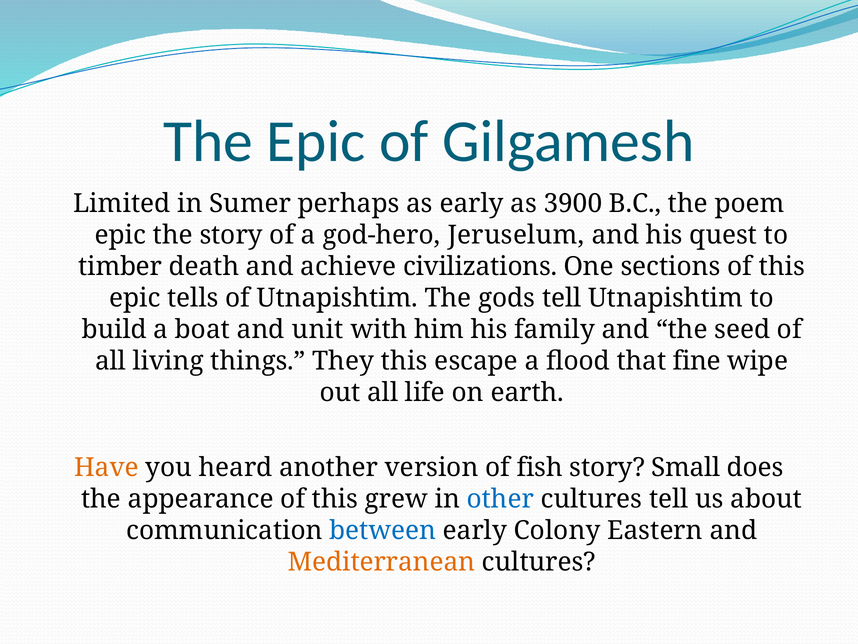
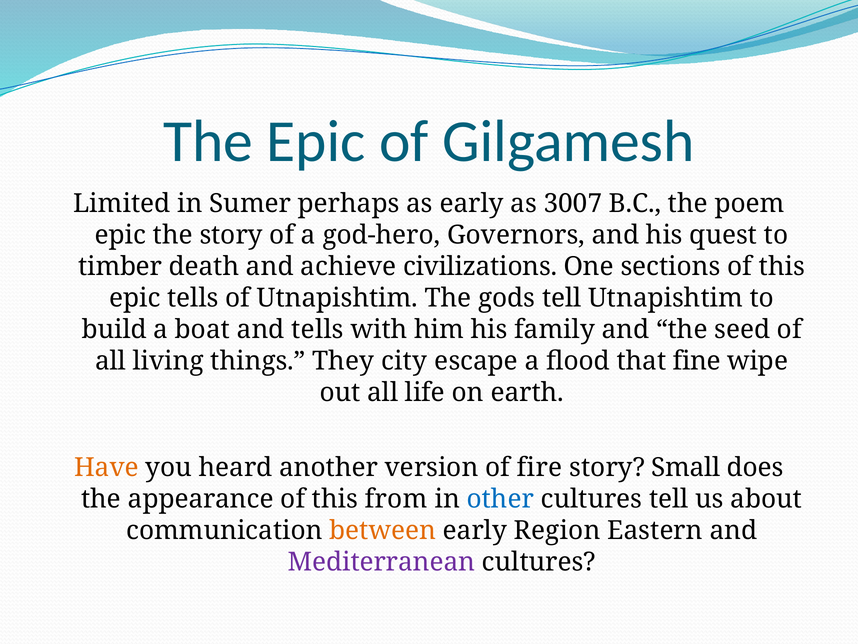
3900: 3900 -> 3007
Jeruselum: Jeruselum -> Governors
and unit: unit -> tells
They this: this -> city
fish: fish -> fire
grew: grew -> from
between colour: blue -> orange
Colony: Colony -> Region
Mediterranean colour: orange -> purple
